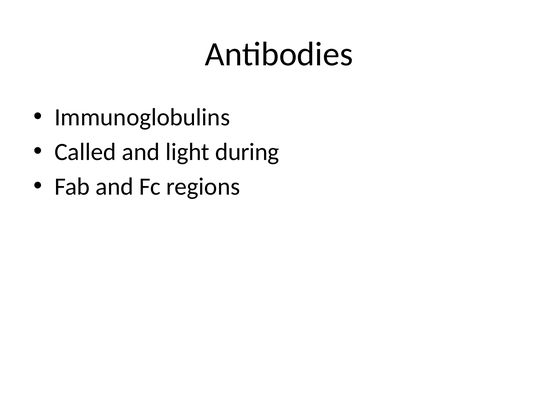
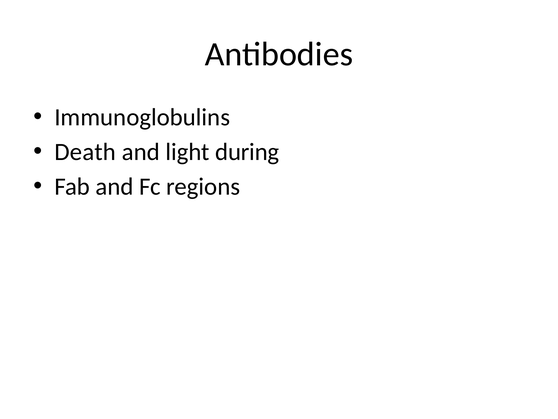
Called: Called -> Death
